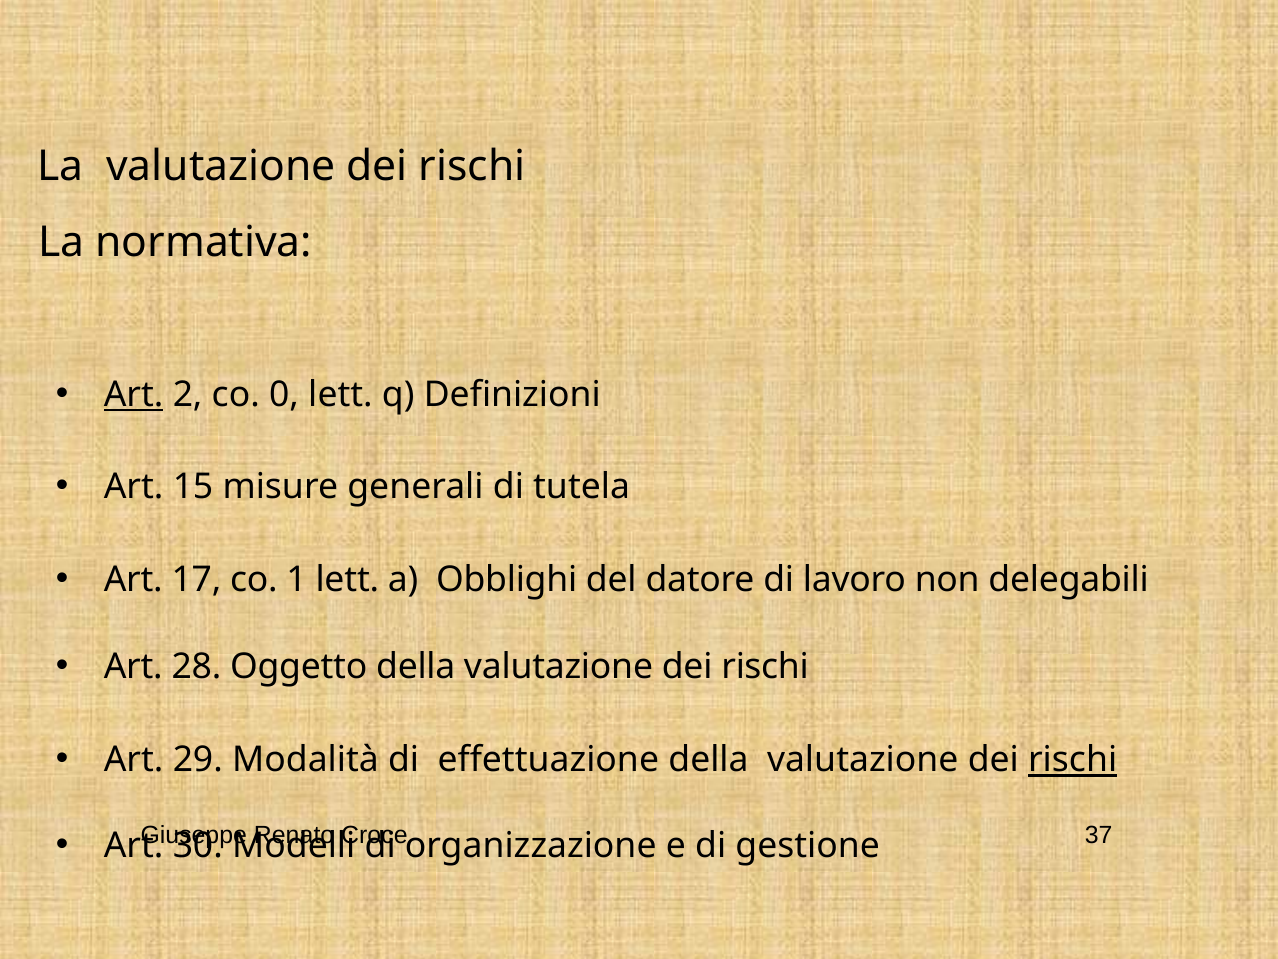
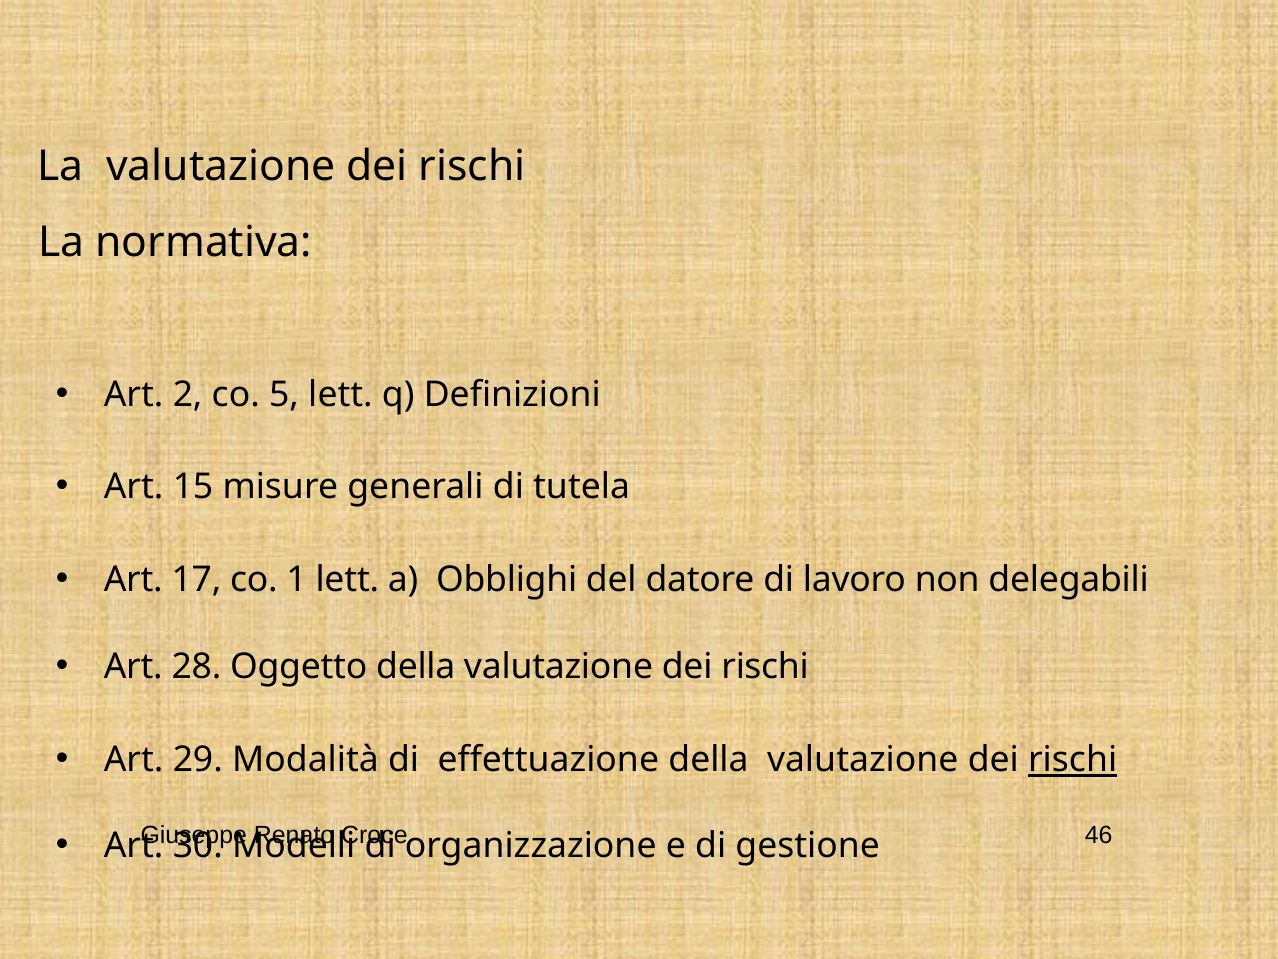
Art at (134, 394) underline: present -> none
0: 0 -> 5
37: 37 -> 46
